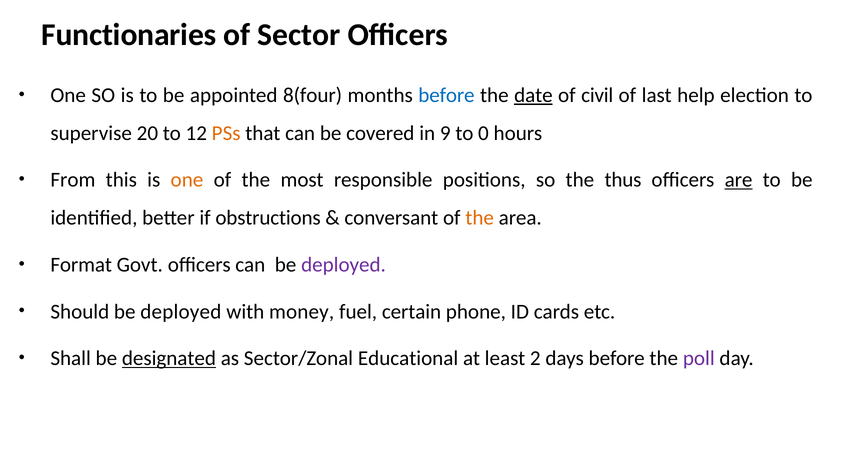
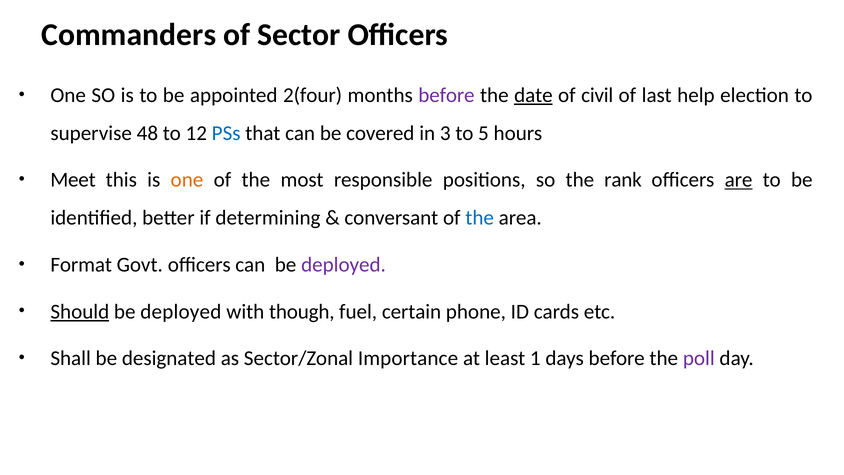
Functionaries: Functionaries -> Commanders
8(four: 8(four -> 2(four
before at (446, 95) colour: blue -> purple
20: 20 -> 48
PSs colour: orange -> blue
9: 9 -> 3
0: 0 -> 5
From: From -> Meet
thus: thus -> rank
obstructions: obstructions -> determining
the at (480, 218) colour: orange -> blue
Should underline: none -> present
money: money -> though
designated underline: present -> none
Educational: Educational -> Importance
2: 2 -> 1
